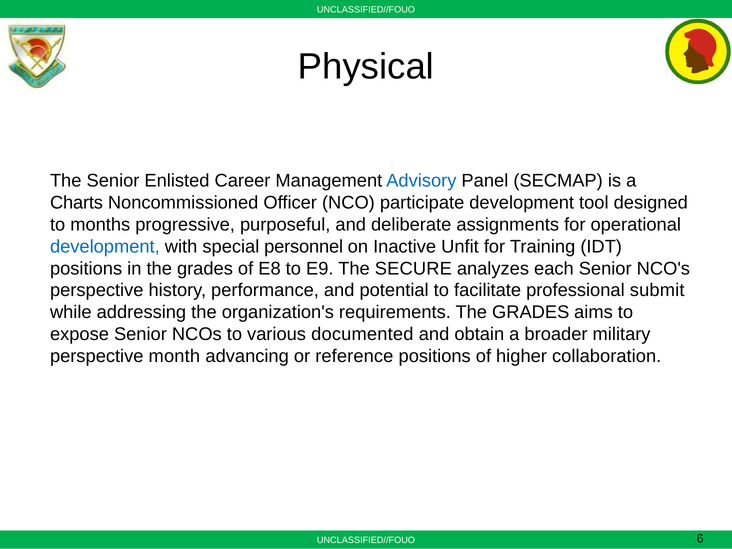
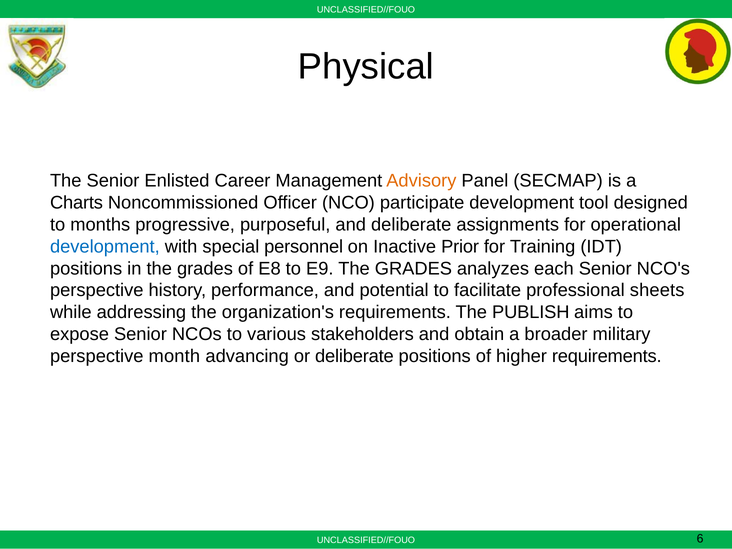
Advisory colour: blue -> orange
Unfit: Unfit -> Prior
E9 The SECURE: SECURE -> GRADES
submit: submit -> sheets
requirements The GRADES: GRADES -> PUBLISH
documented: documented -> stakeholders
or reference: reference -> deliberate
higher collaboration: collaboration -> requirements
